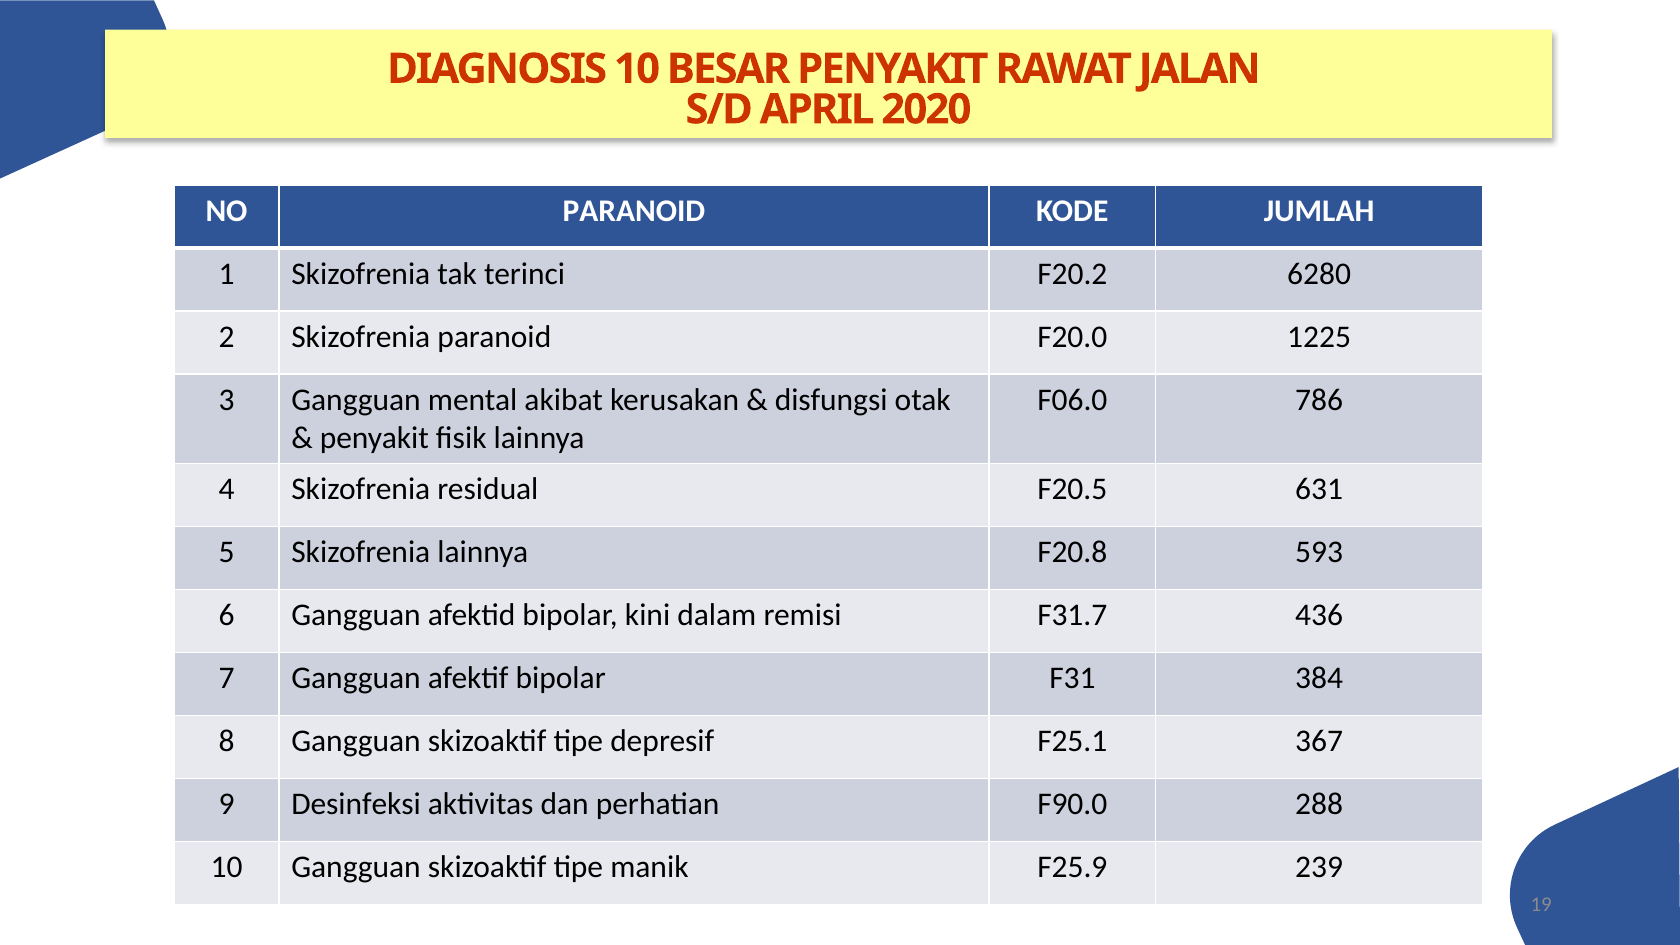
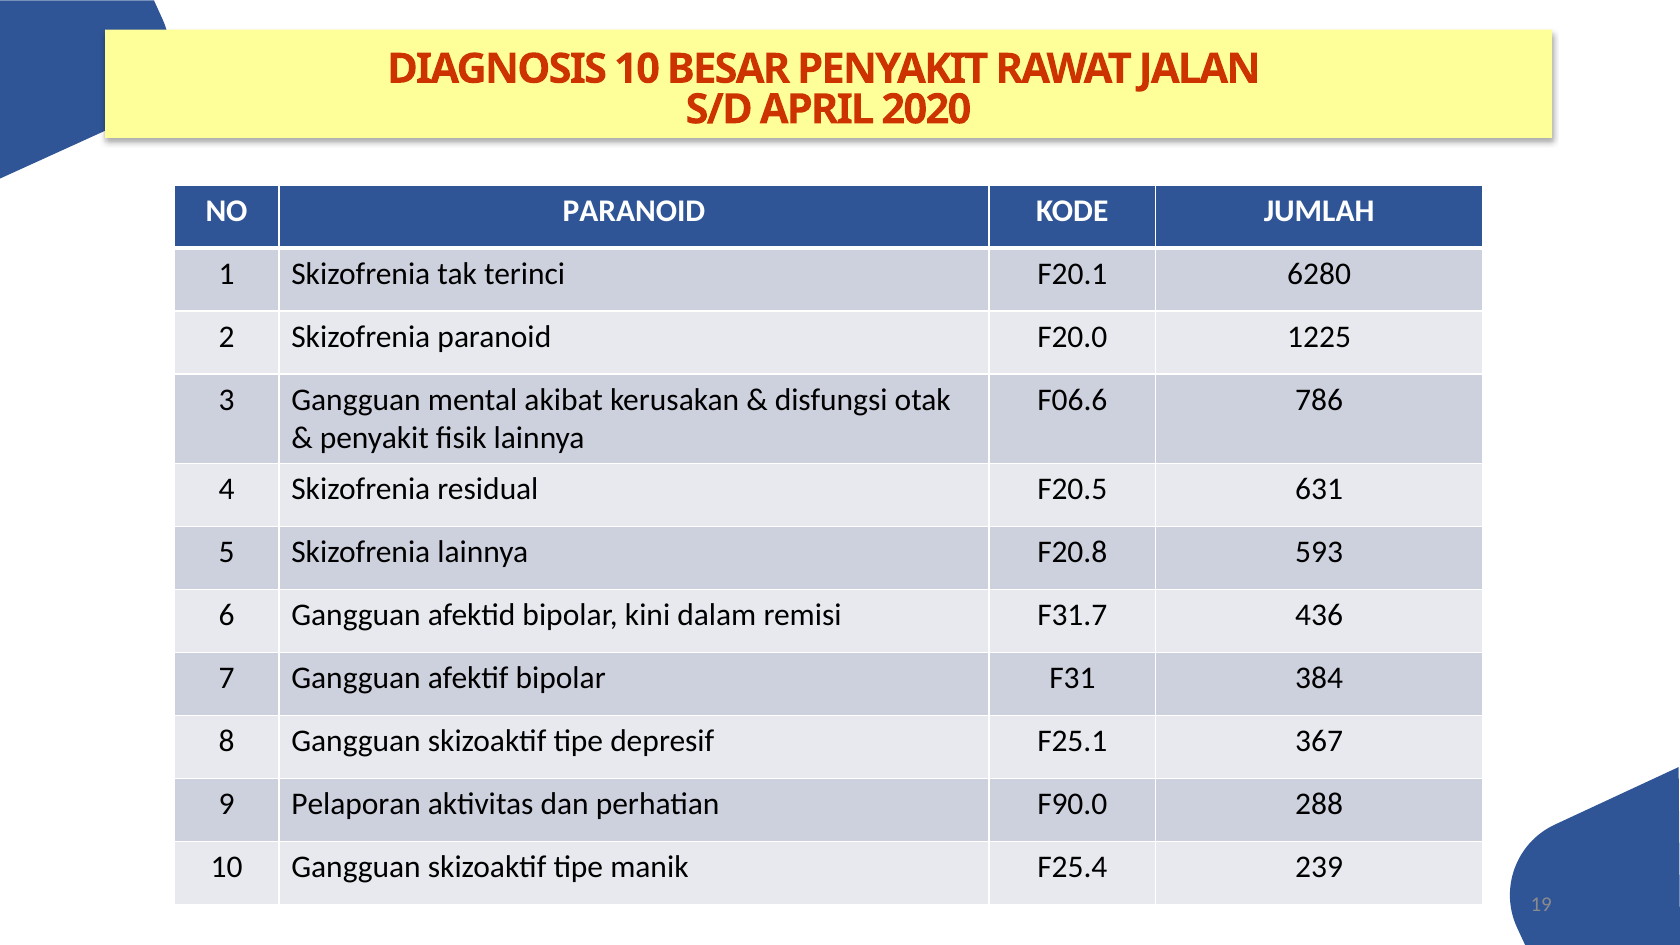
F20.2: F20.2 -> F20.1
F06.0: F06.0 -> F06.6
Desinfeksi: Desinfeksi -> Pelaporan
F25.9: F25.9 -> F25.4
